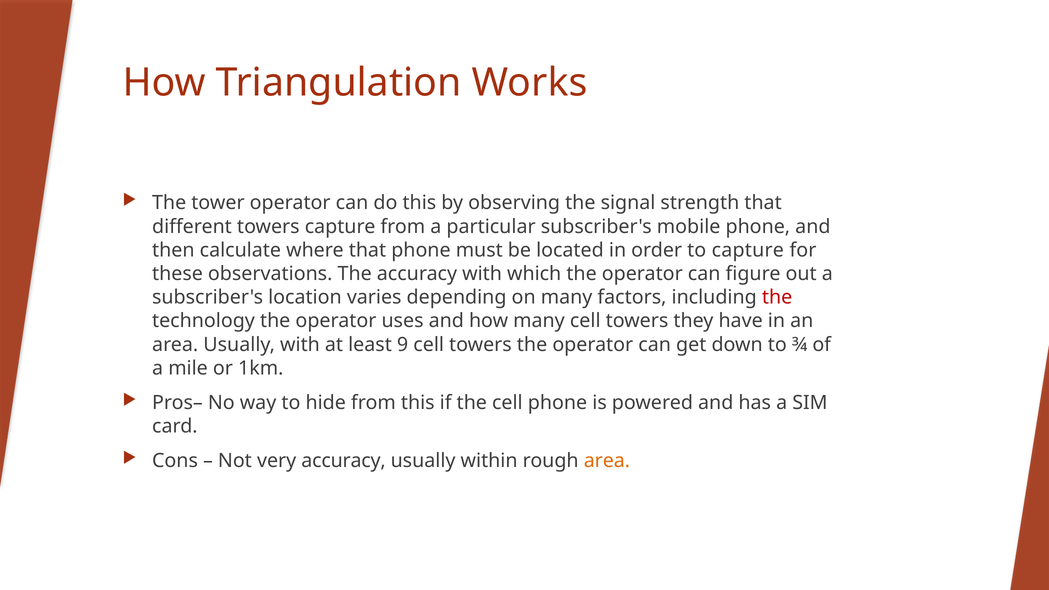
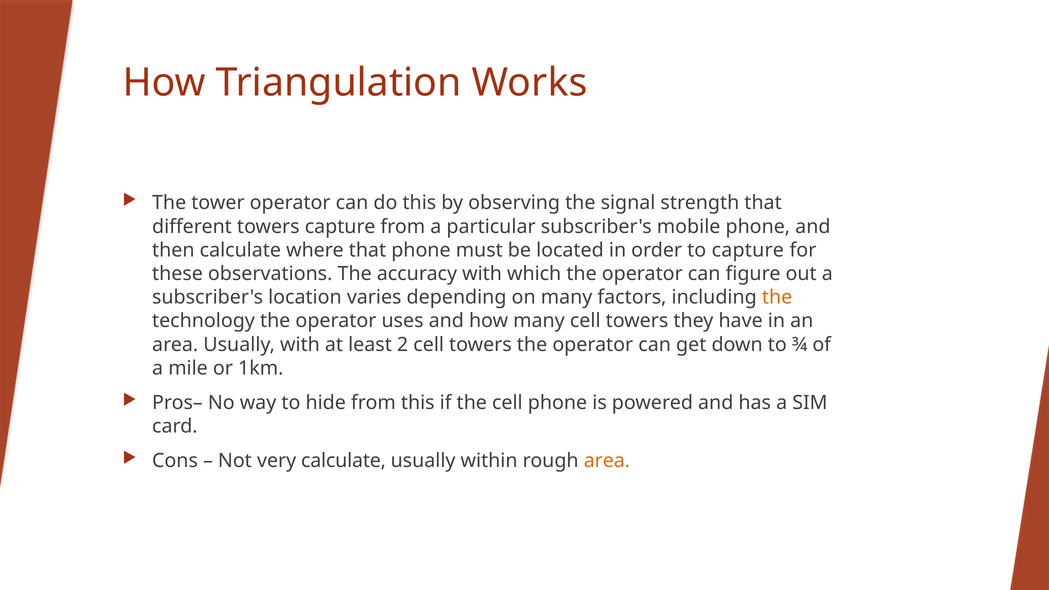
the at (777, 297) colour: red -> orange
9: 9 -> 2
very accuracy: accuracy -> calculate
